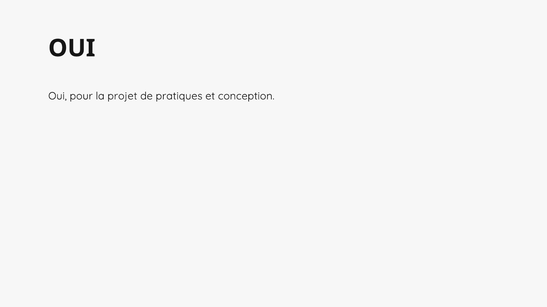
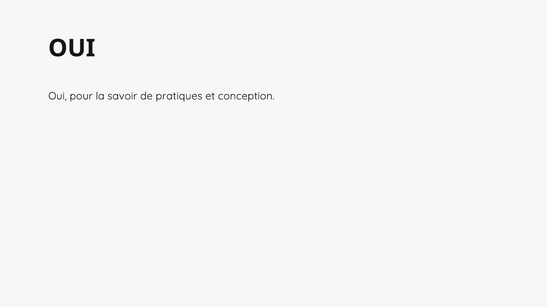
projet: projet -> savoir
